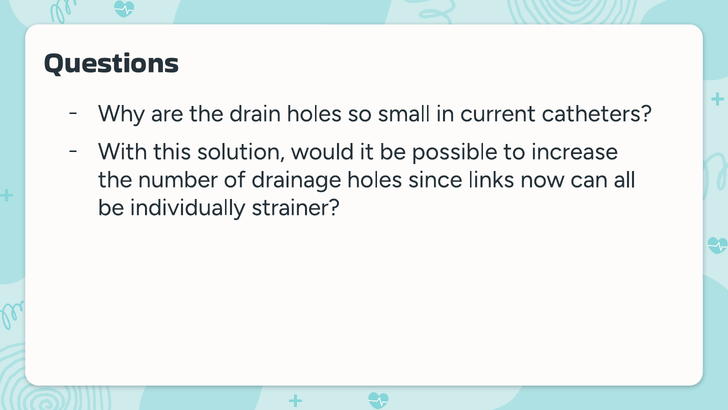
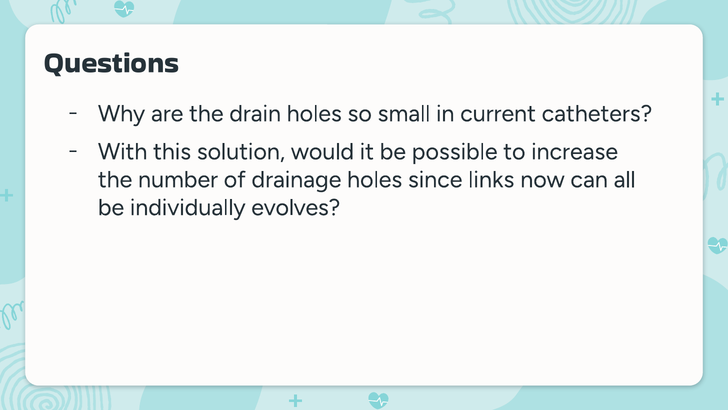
strainer: strainer -> evolves
